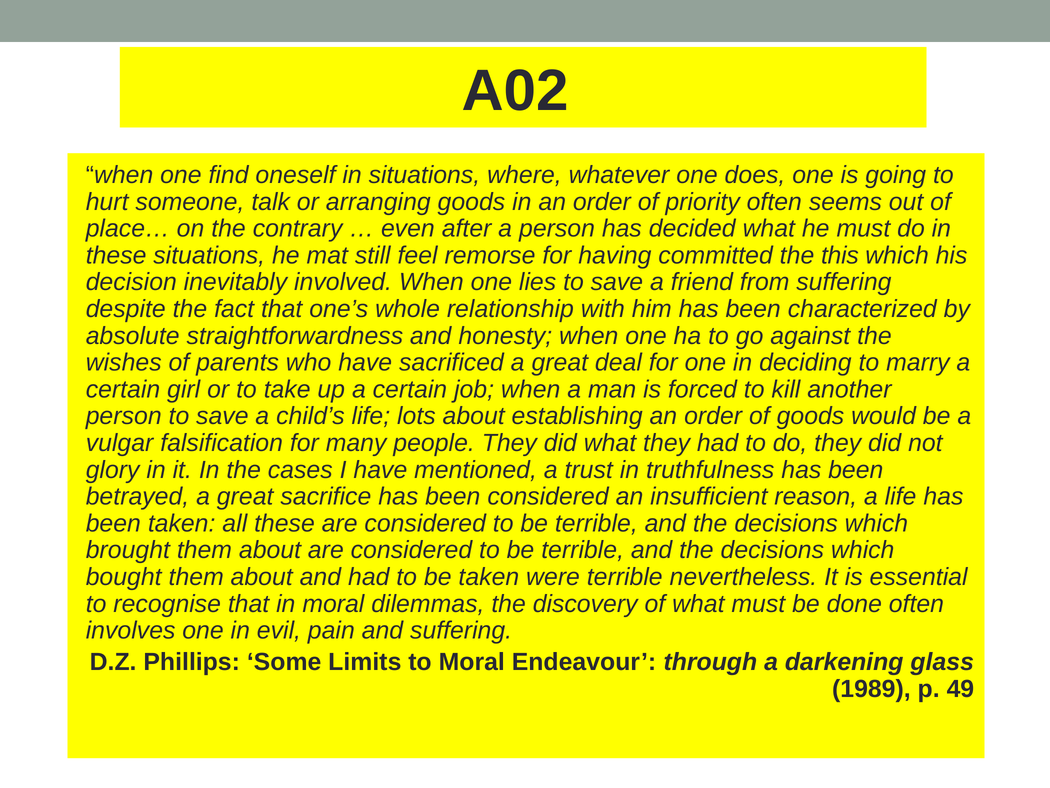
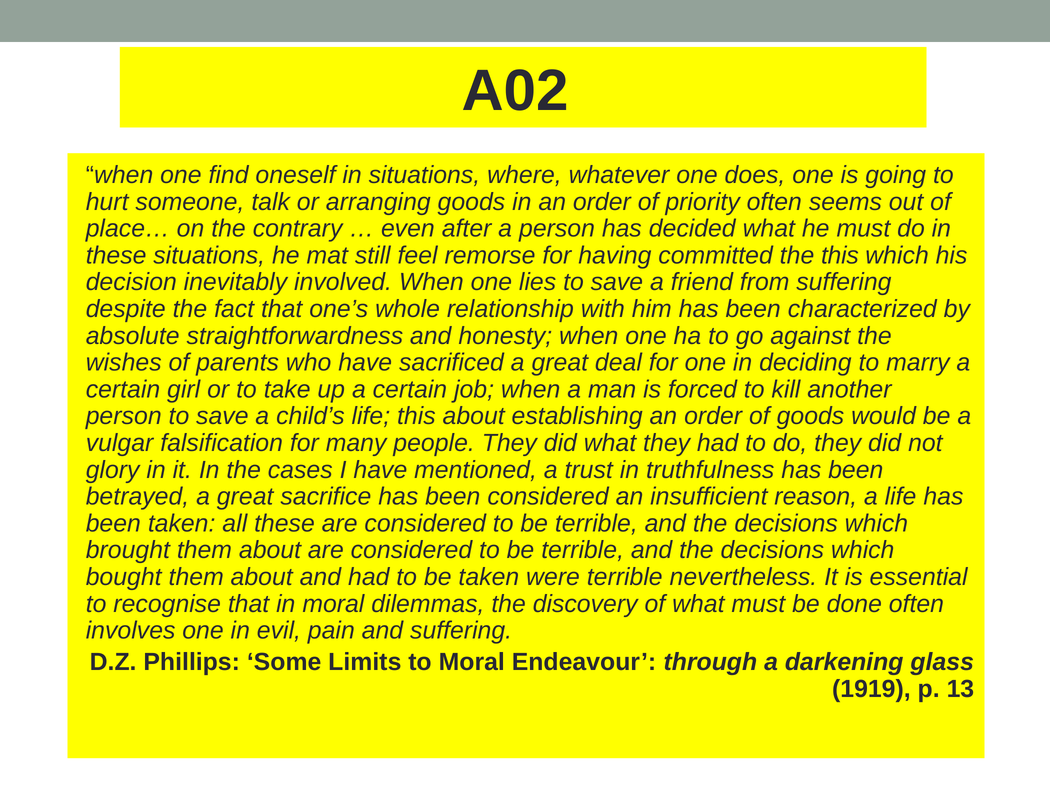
life lots: lots -> this
1989: 1989 -> 1919
49: 49 -> 13
